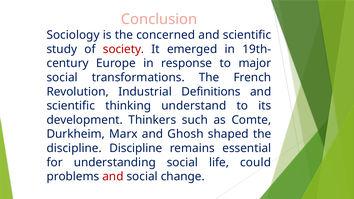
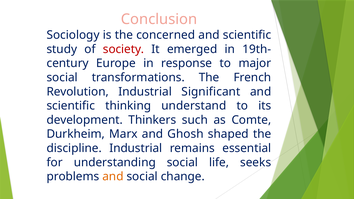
Definitions: Definitions -> Significant
discipline Discipline: Discipline -> Industrial
could: could -> seeks
and at (113, 177) colour: red -> orange
